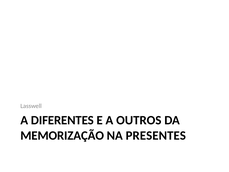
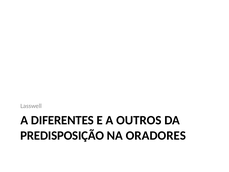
MEMORIZAÇÃO: MEMORIZAÇÃO -> PREDISPOSIÇÃO
PRESENTES: PRESENTES -> ORADORES
